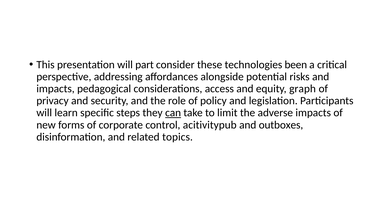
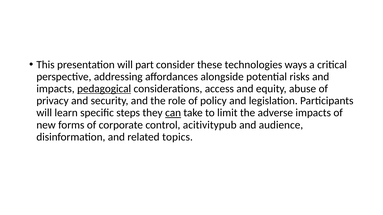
been: been -> ways
pedagogical underline: none -> present
graph: graph -> abuse
outboxes: outboxes -> audience
